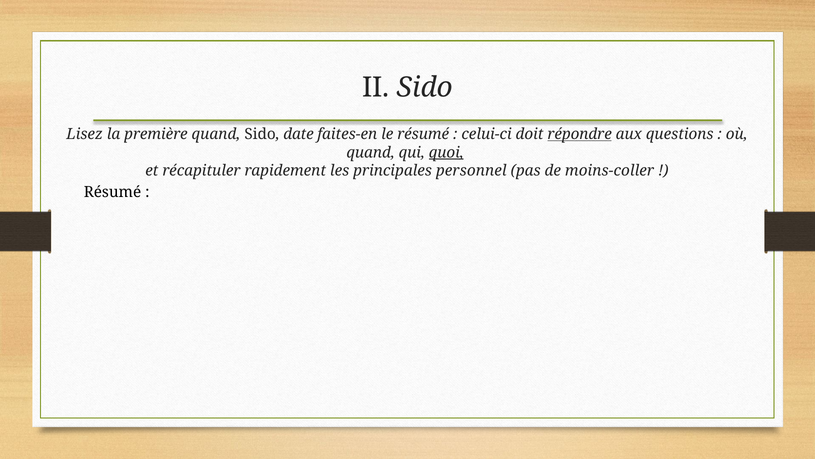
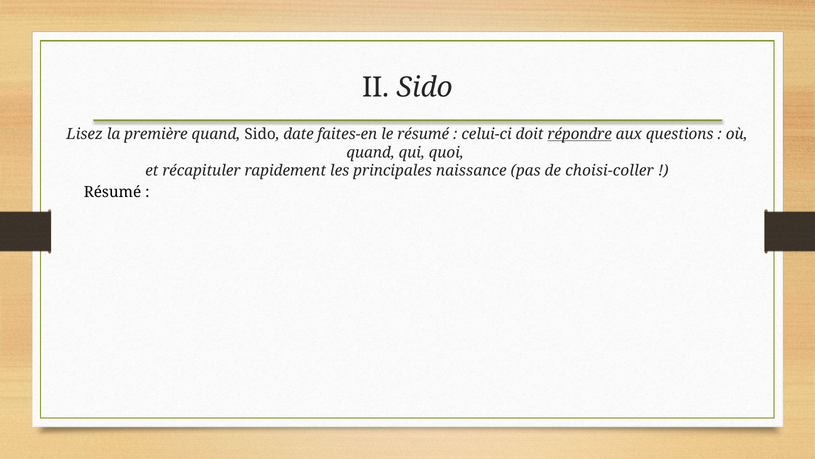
quoi underline: present -> none
personnel: personnel -> naissance
moins-coller: moins-coller -> choisi-coller
